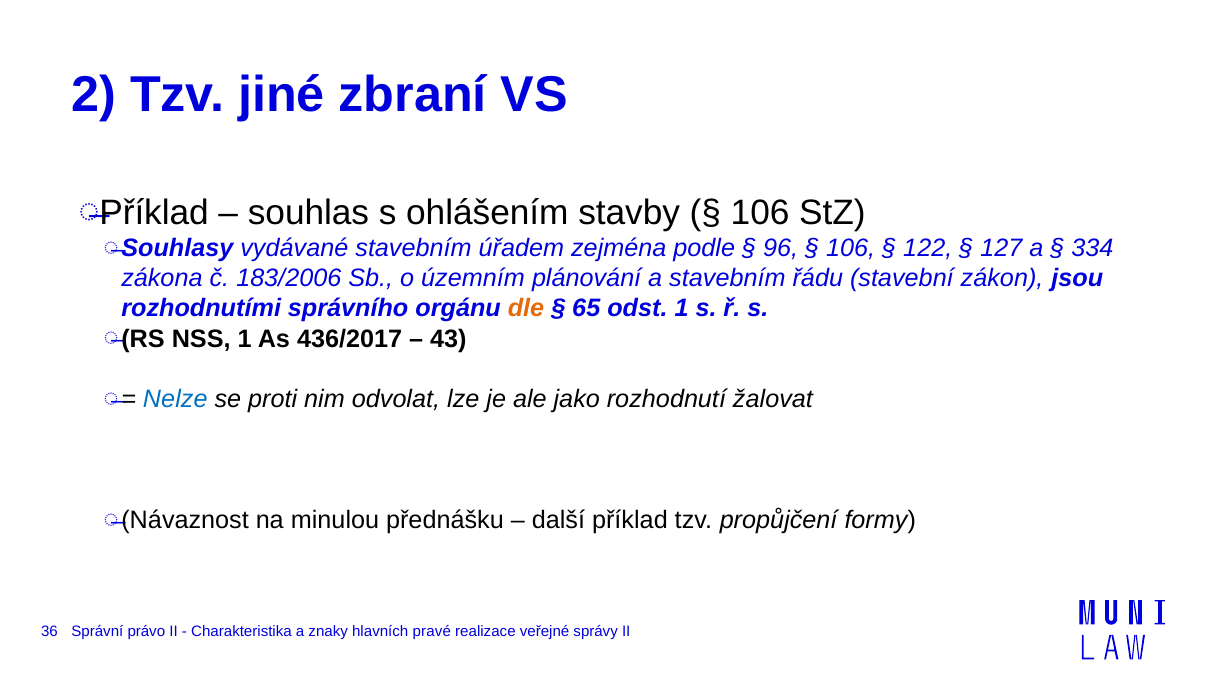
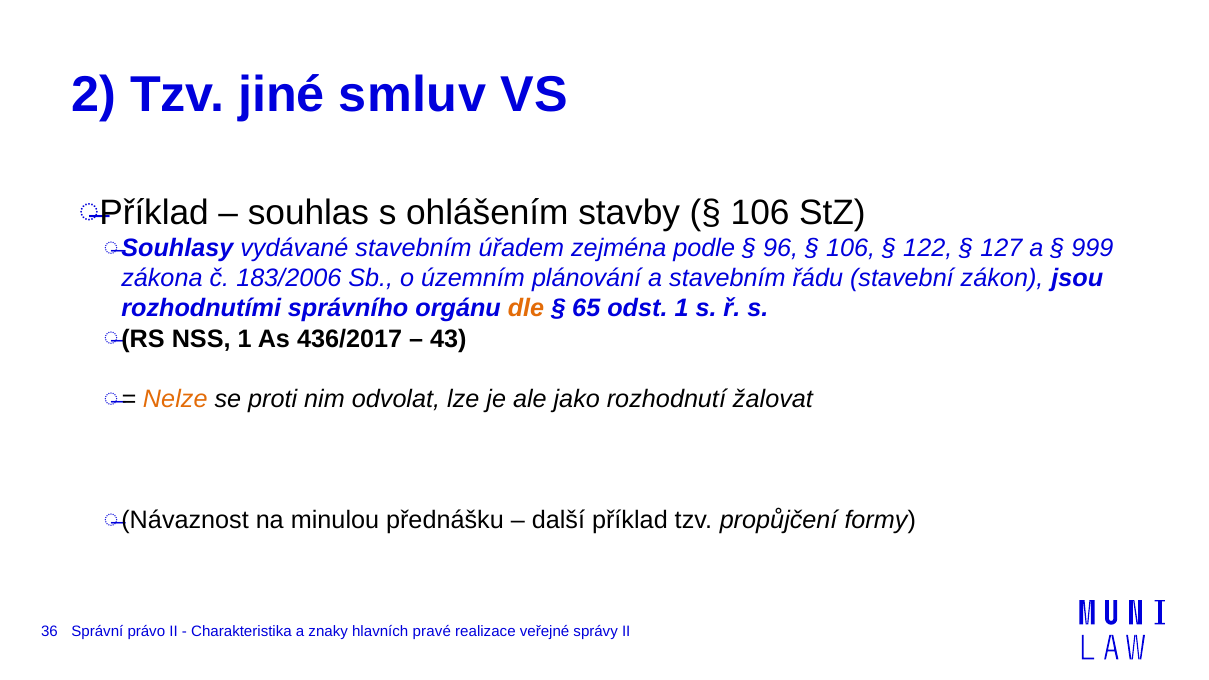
zbraní: zbraní -> smluv
334: 334 -> 999
Nelze colour: blue -> orange
